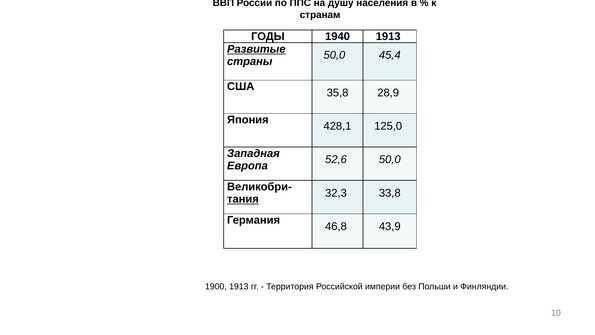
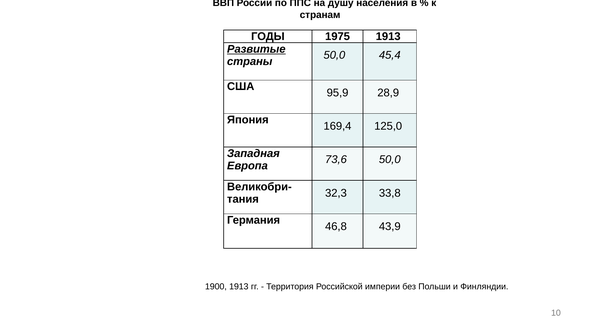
1940: 1940 -> 1975
35,8: 35,8 -> 95,9
428,1: 428,1 -> 169,4
52,6: 52,6 -> 73,6
тания underline: present -> none
